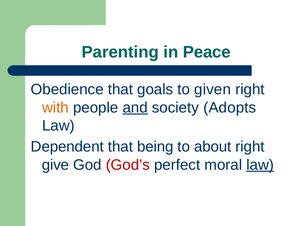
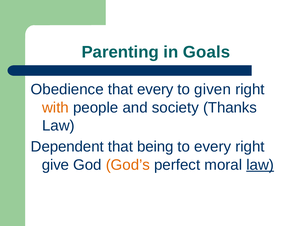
Peace: Peace -> Goals
that goals: goals -> every
and underline: present -> none
Adopts: Adopts -> Thanks
to about: about -> every
God’s colour: red -> orange
